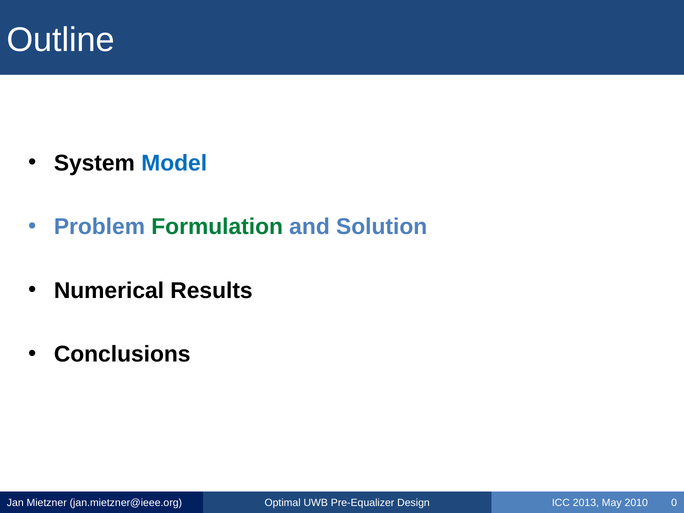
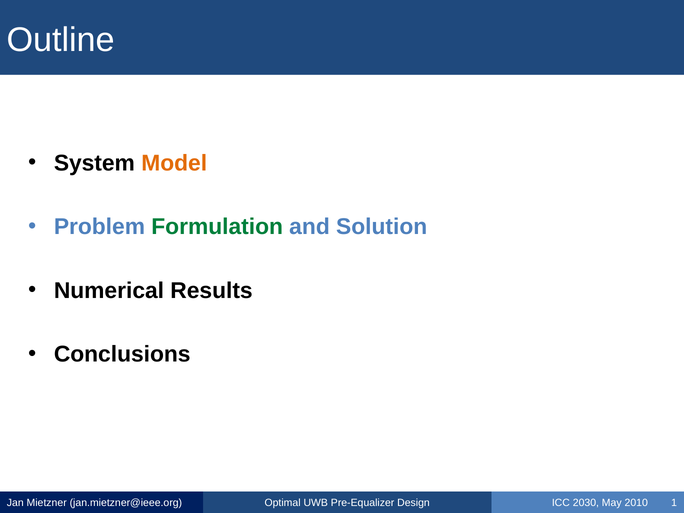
Model colour: blue -> orange
2013: 2013 -> 2030
0: 0 -> 1
